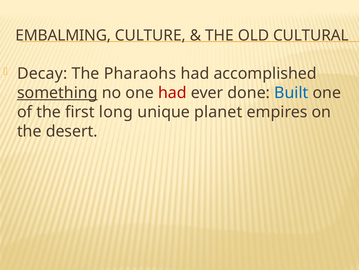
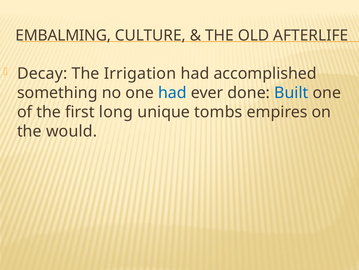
CULTURAL: CULTURAL -> AFTERLIFE
Pharaohs: Pharaohs -> Irrigation
something underline: present -> none
had at (172, 93) colour: red -> blue
planet: planet -> tombs
desert: desert -> would
